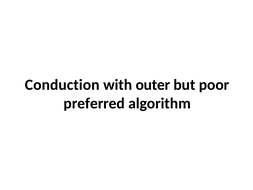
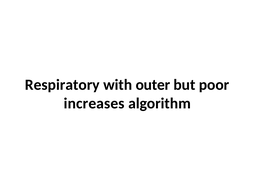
Conduction: Conduction -> Respiratory
preferred: preferred -> increases
